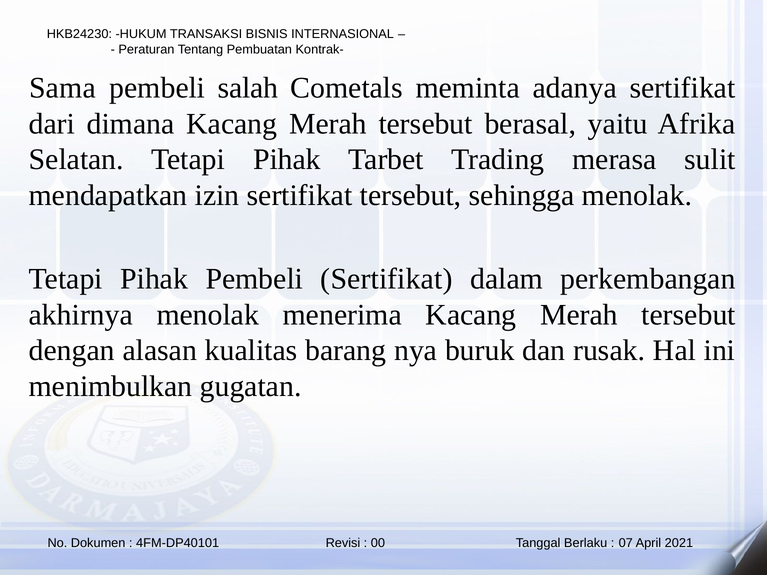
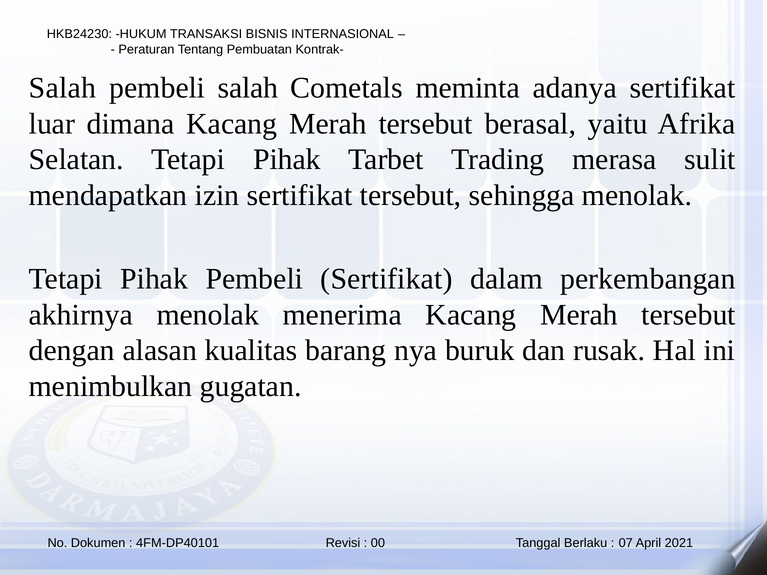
Sama at (63, 88): Sama -> Salah
dari: dari -> luar
